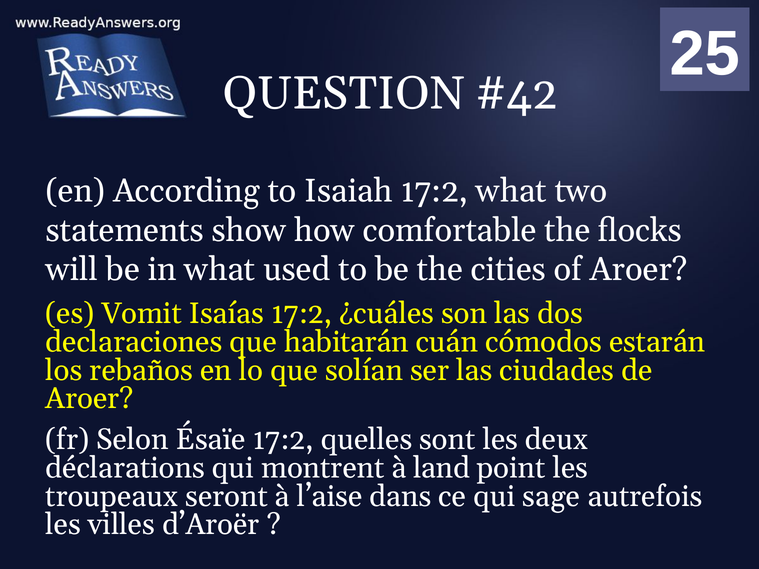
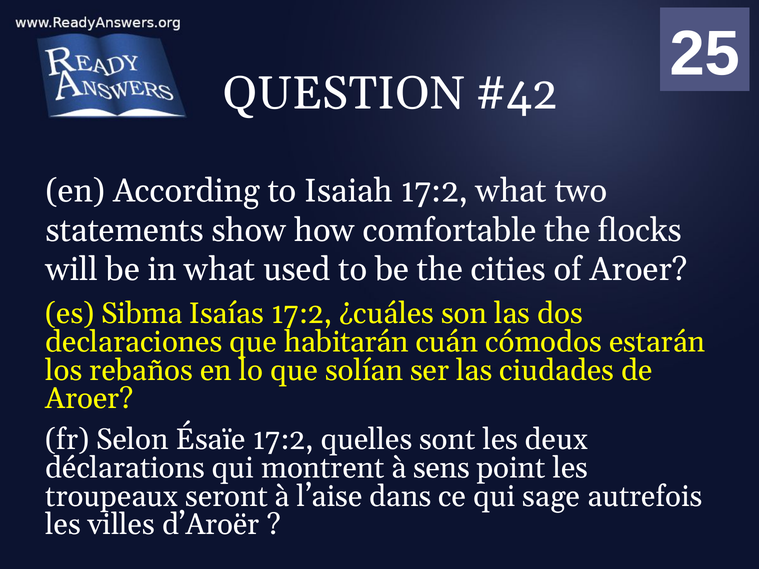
Vomit: Vomit -> Sibma
land: land -> sens
